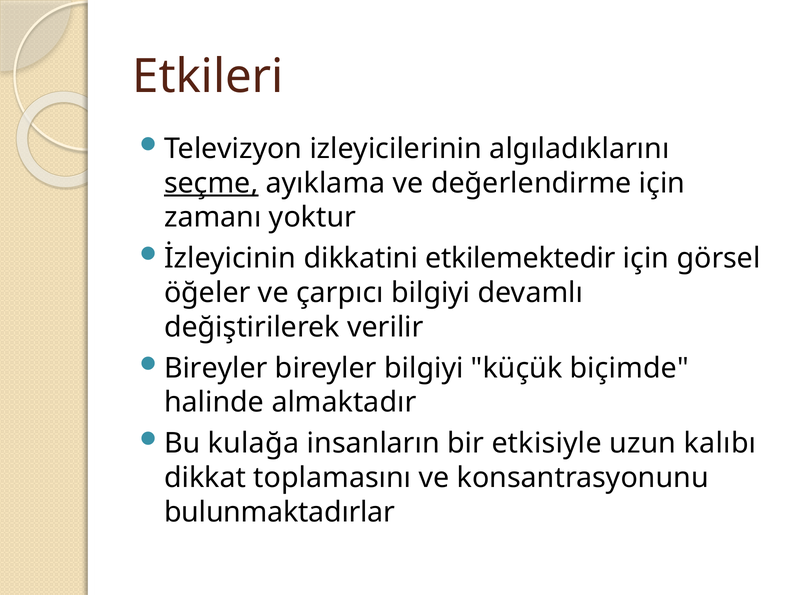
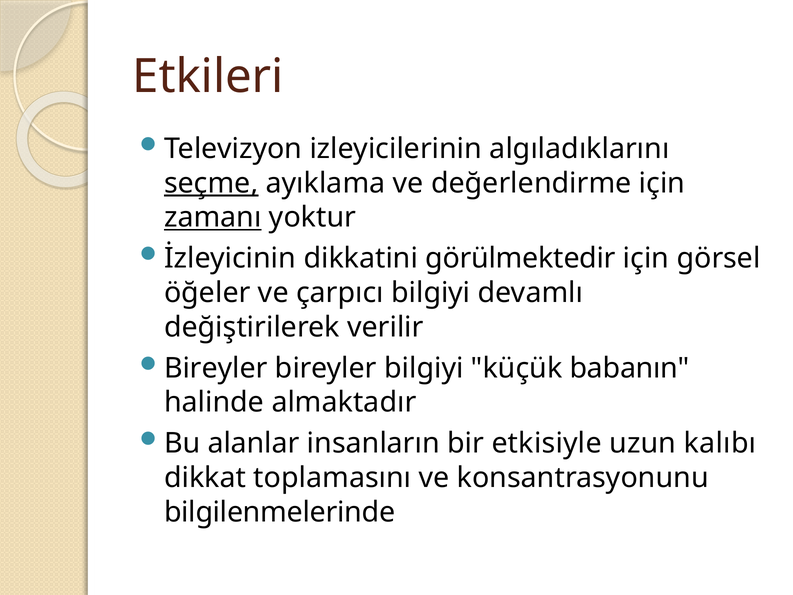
zamanı underline: none -> present
etkilemektedir: etkilemektedir -> görülmektedir
biçimde: biçimde -> babanın
kulağa: kulağa -> alanlar
bulunmaktadırlar: bulunmaktadırlar -> bilgilenmelerinde
